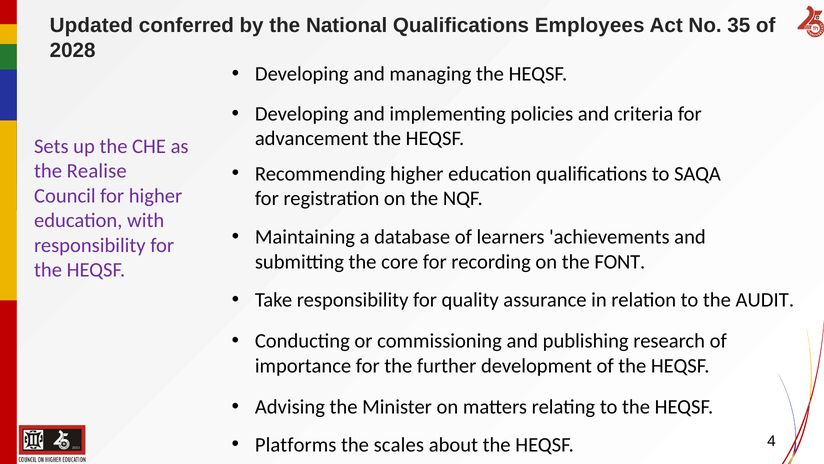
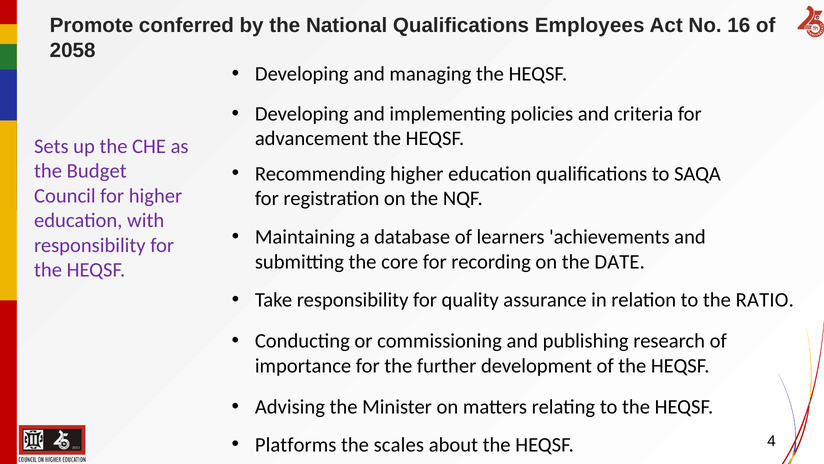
Updated: Updated -> Promote
35: 35 -> 16
2028: 2028 -> 2058
Realise: Realise -> Budget
FONT: FONT -> DATE
AUDIT: AUDIT -> RATIO
